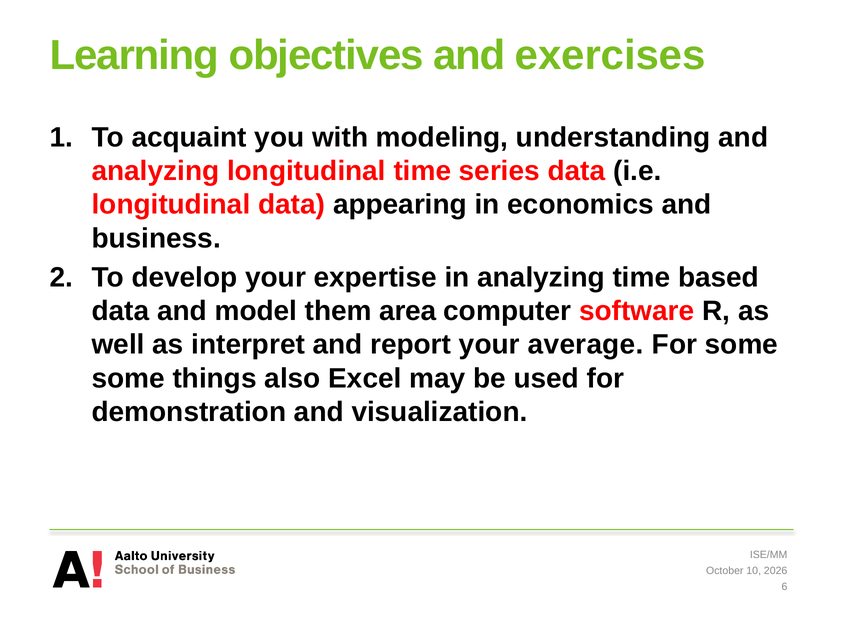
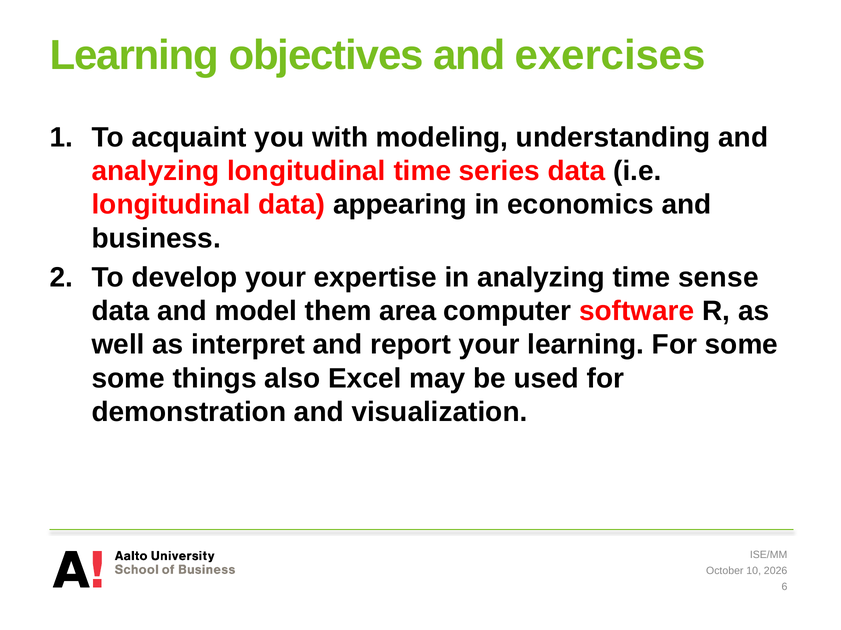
based: based -> sense
your average: average -> learning
